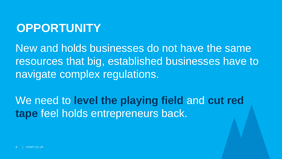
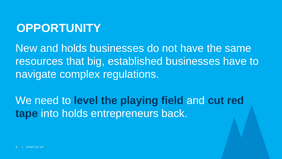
feel: feel -> into
